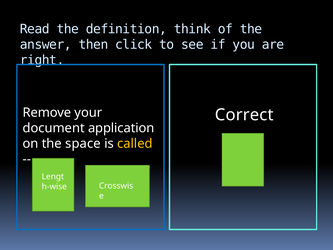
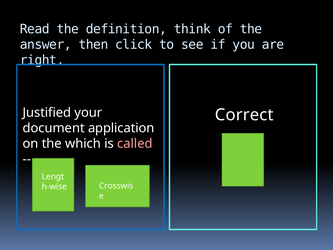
Remove: Remove -> Justified
space: space -> which
called colour: yellow -> pink
